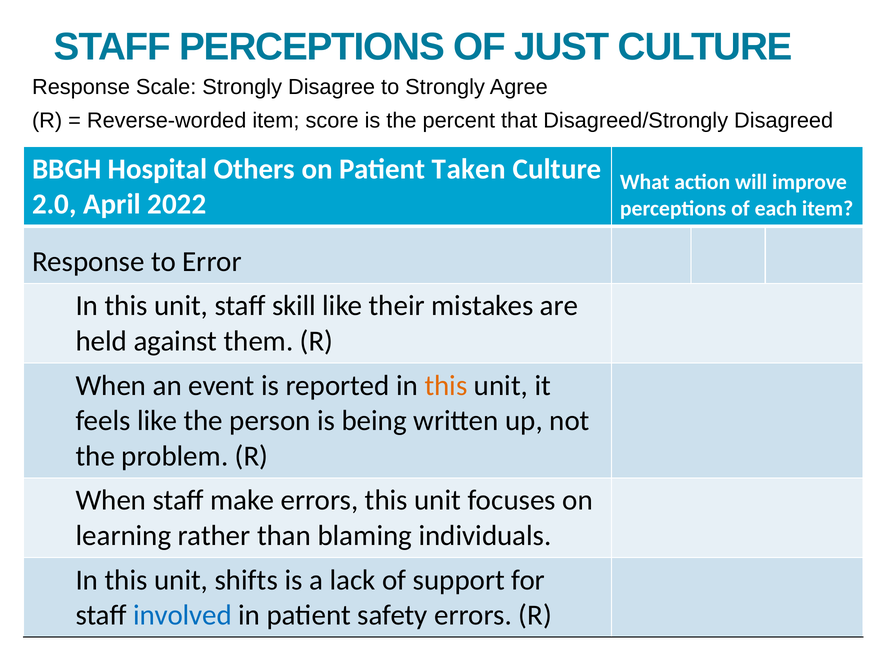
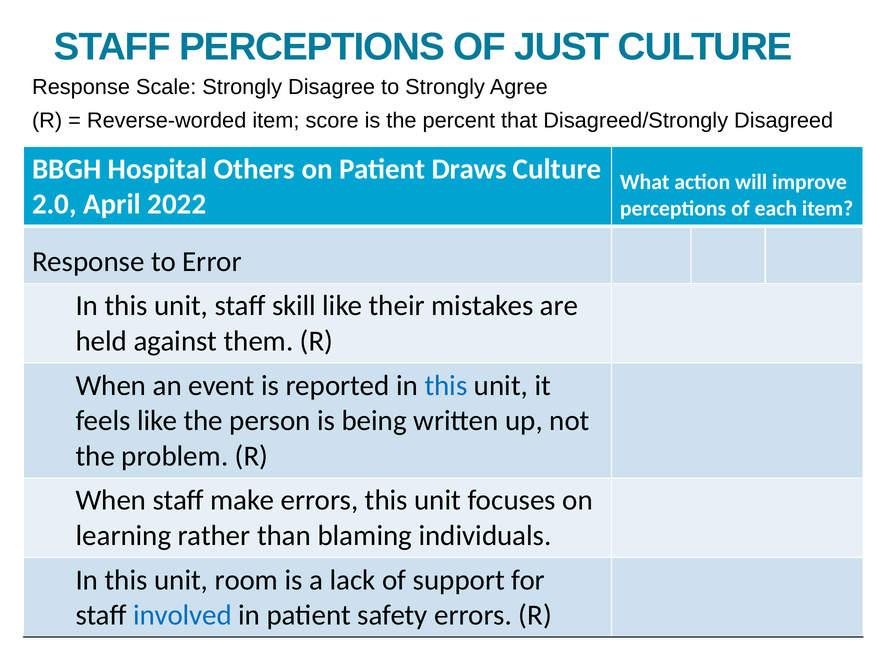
Taken: Taken -> Draws
this at (446, 385) colour: orange -> blue
shifts: shifts -> room
